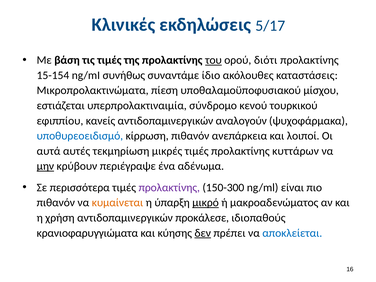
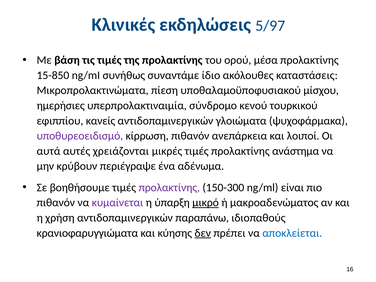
5/17: 5/17 -> 5/97
του underline: present -> none
διότι: διότι -> μέσα
15-154: 15-154 -> 15-850
εστιάζεται: εστιάζεται -> ημερήσιες
αναλογούν: αναλογούν -> γλοιώματα
υποθυρεοειδισμό colour: blue -> purple
τεκμηρίωση: τεκμηρίωση -> χρειάζονται
κυττάρων: κυττάρων -> ανάστημα
μην underline: present -> none
περισσότερα: περισσότερα -> βοηθήσουμε
κυμαίνεται colour: orange -> purple
προκάλεσε: προκάλεσε -> παραπάνω
